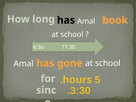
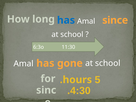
has at (66, 20) colour: black -> blue
book: book -> since
3:30: 3:30 -> 4:30
